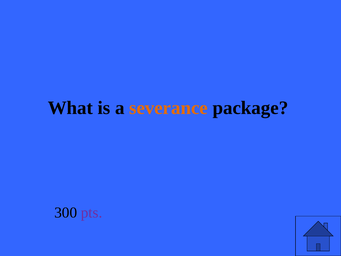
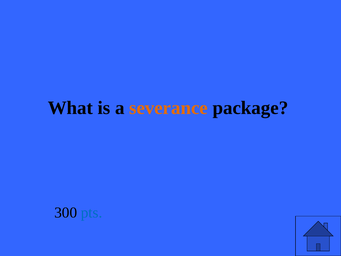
pts colour: purple -> blue
